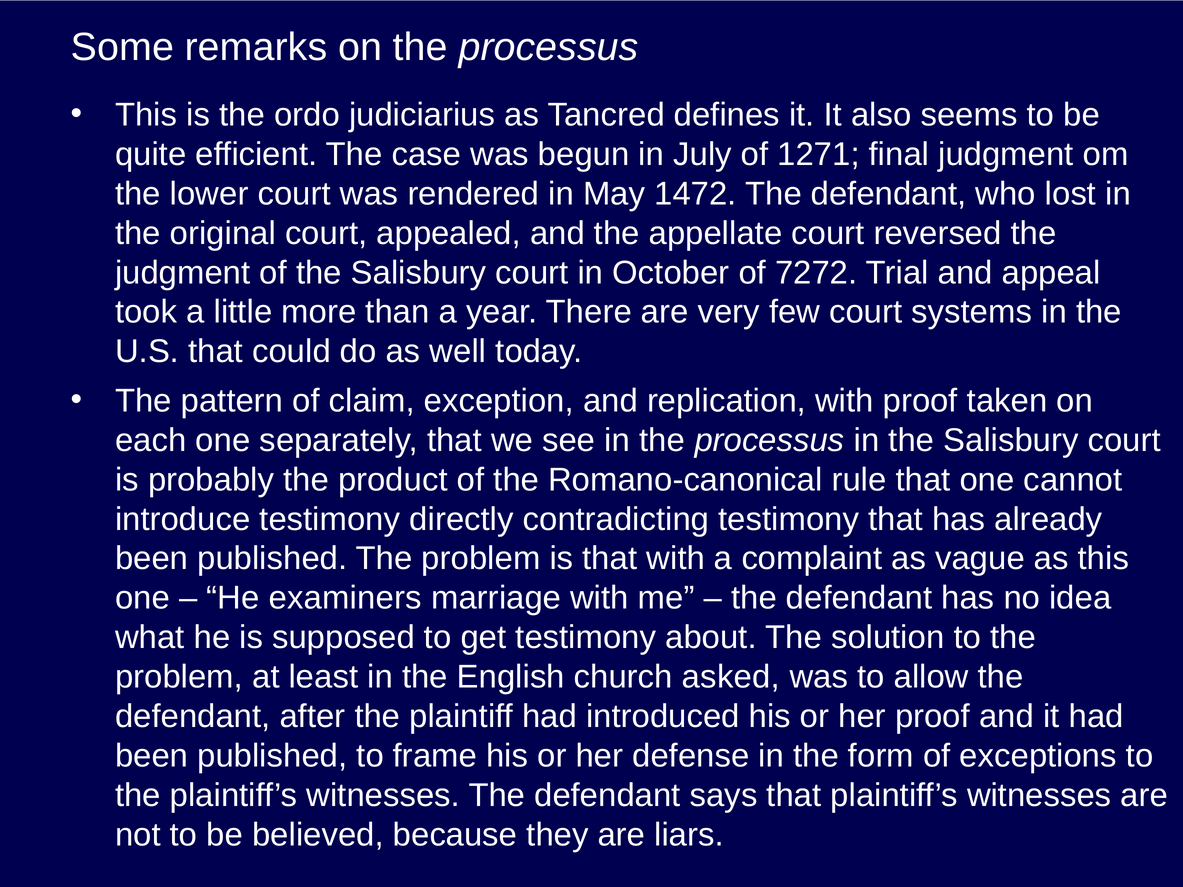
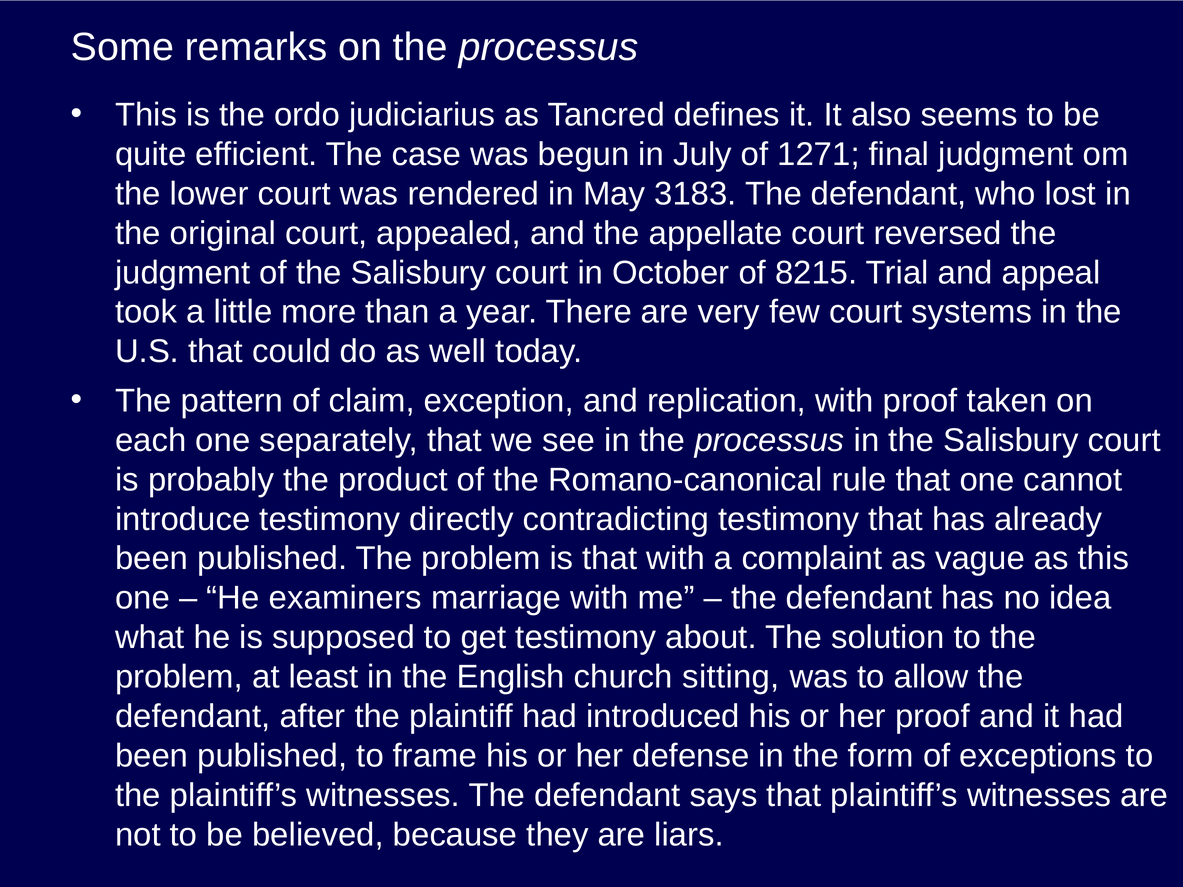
1472: 1472 -> 3183
7272: 7272 -> 8215
asked: asked -> sitting
